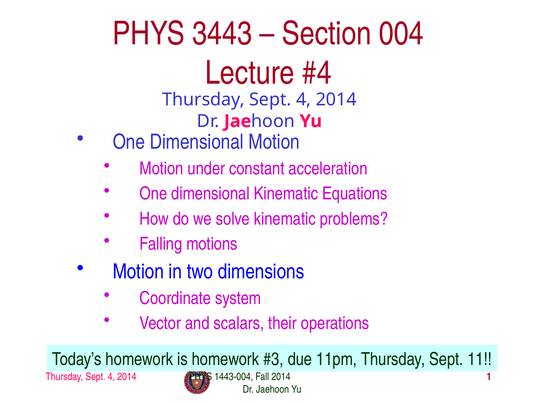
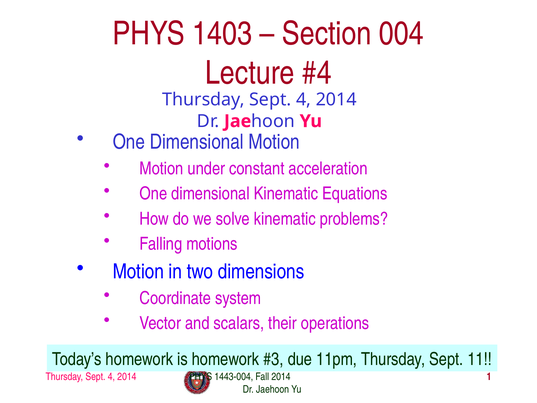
3443: 3443 -> 1403
